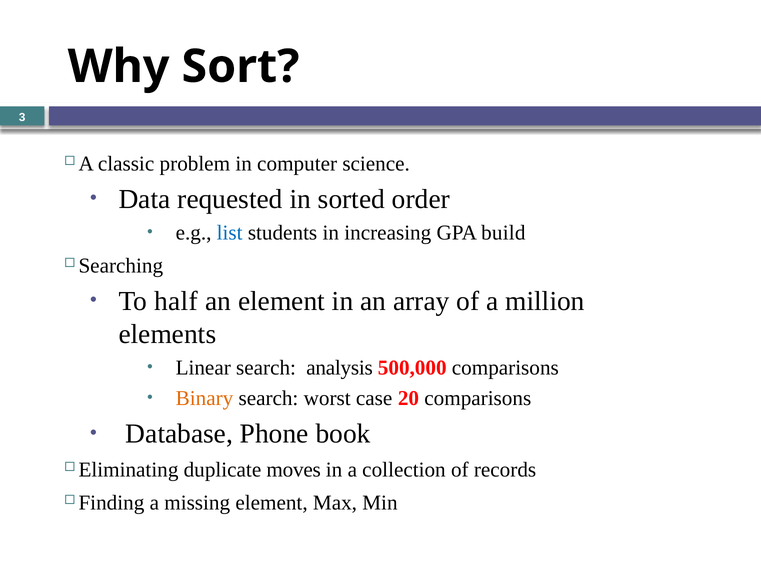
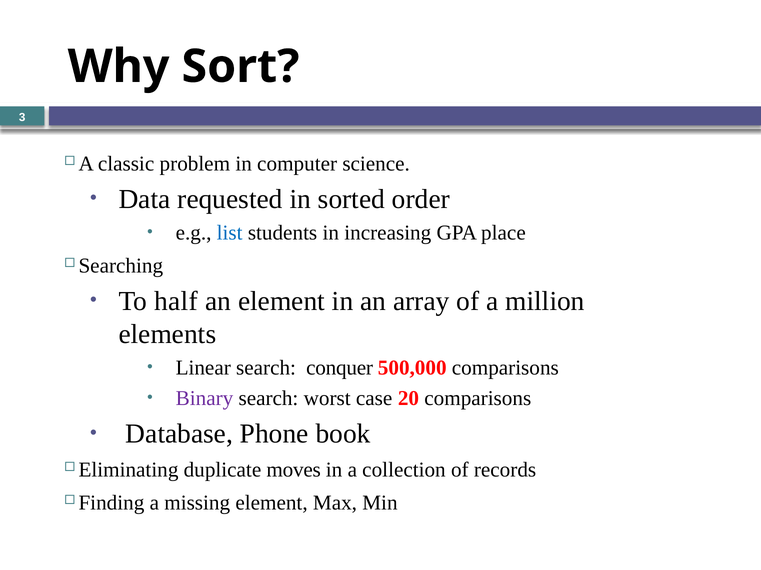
build: build -> place
analysis: analysis -> conquer
Binary colour: orange -> purple
